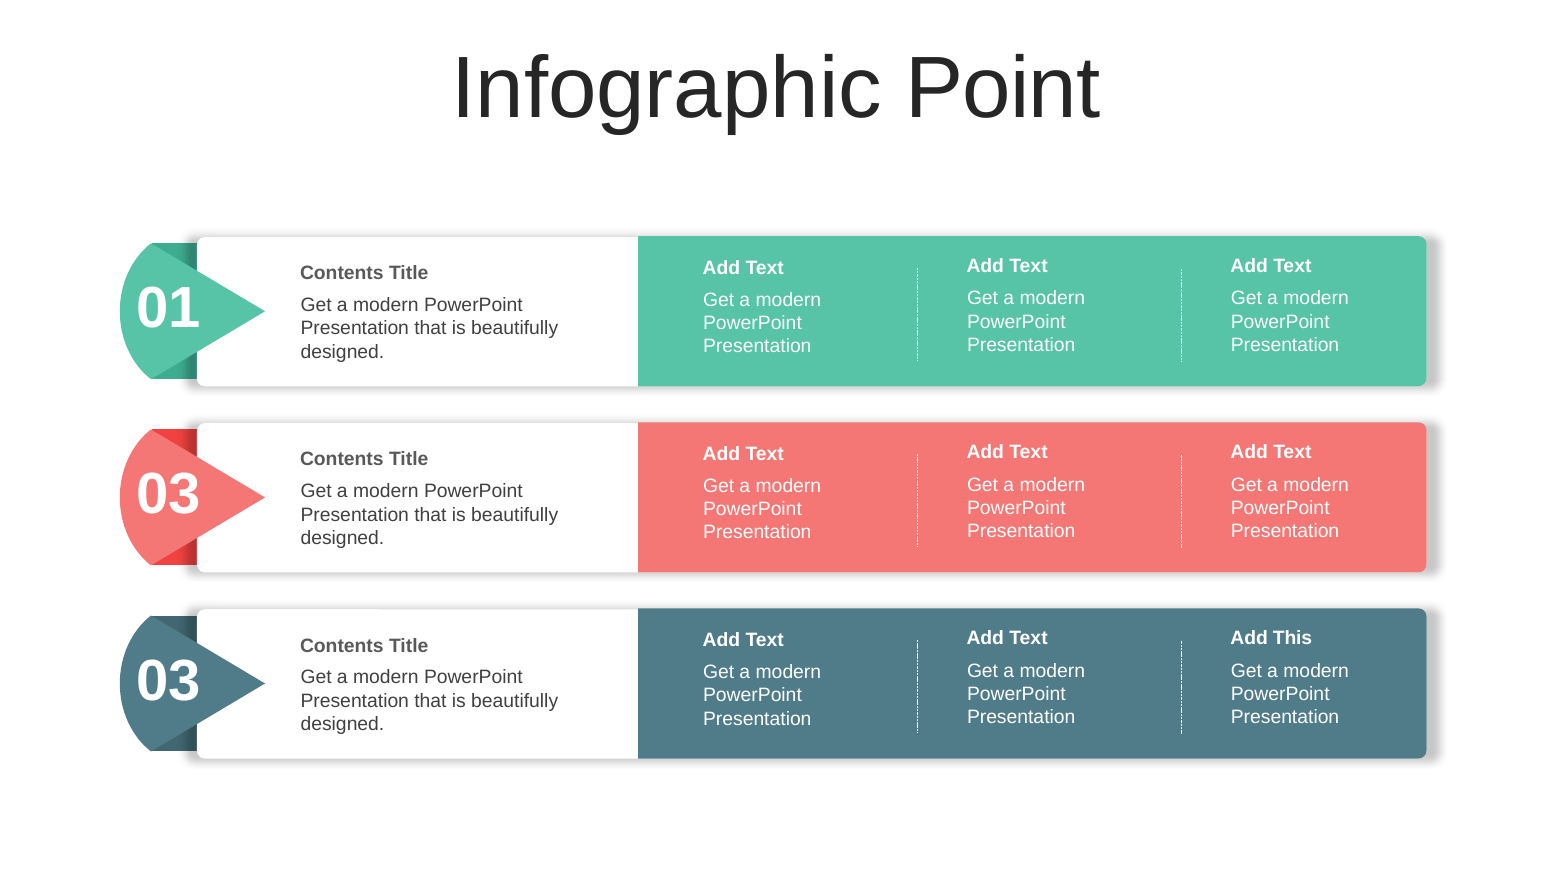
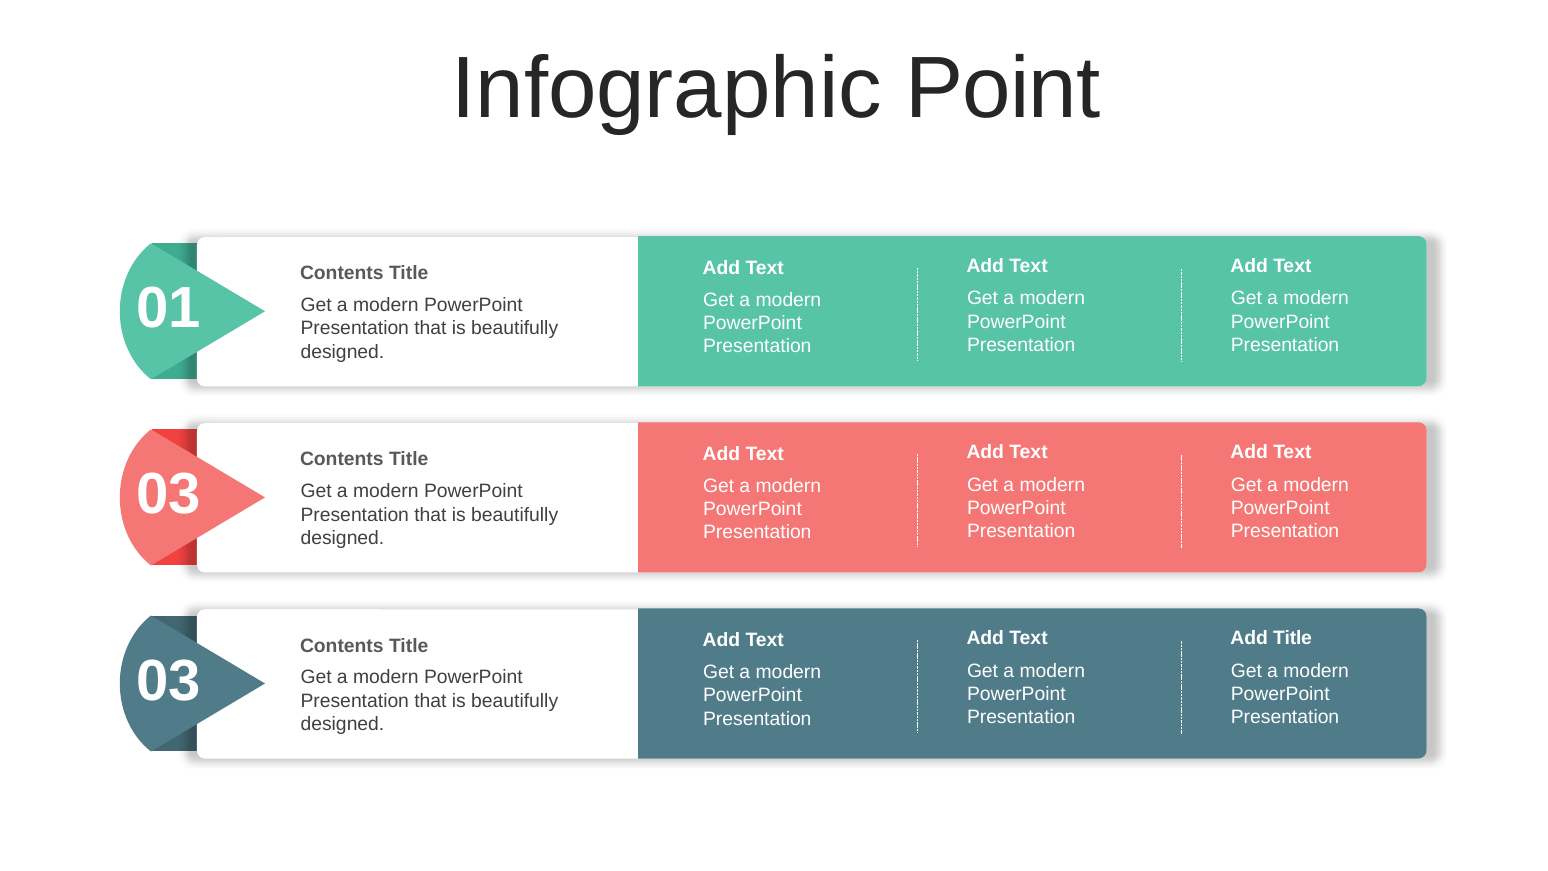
Add This: This -> Title
